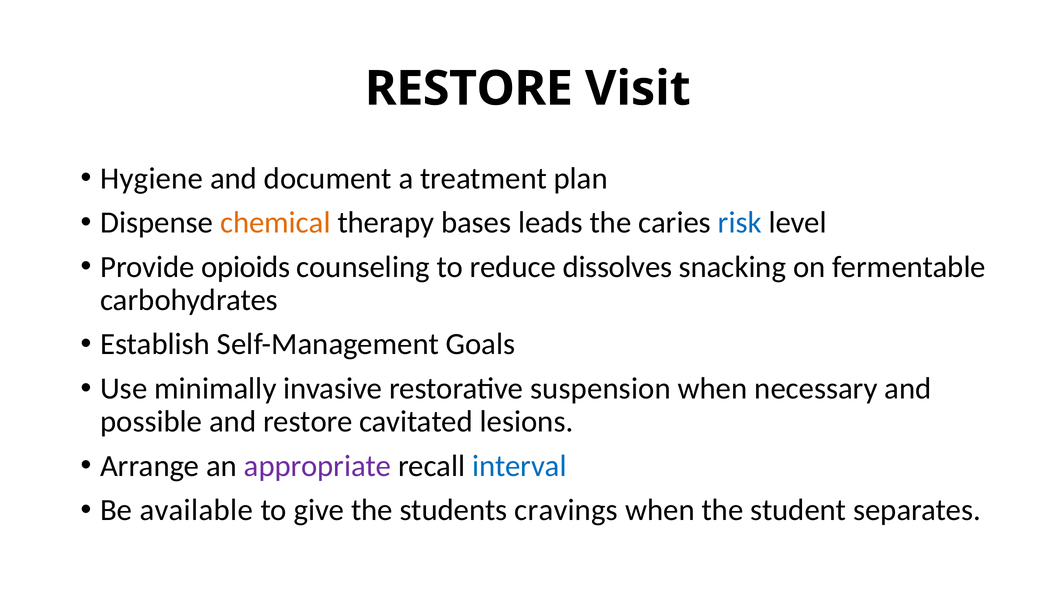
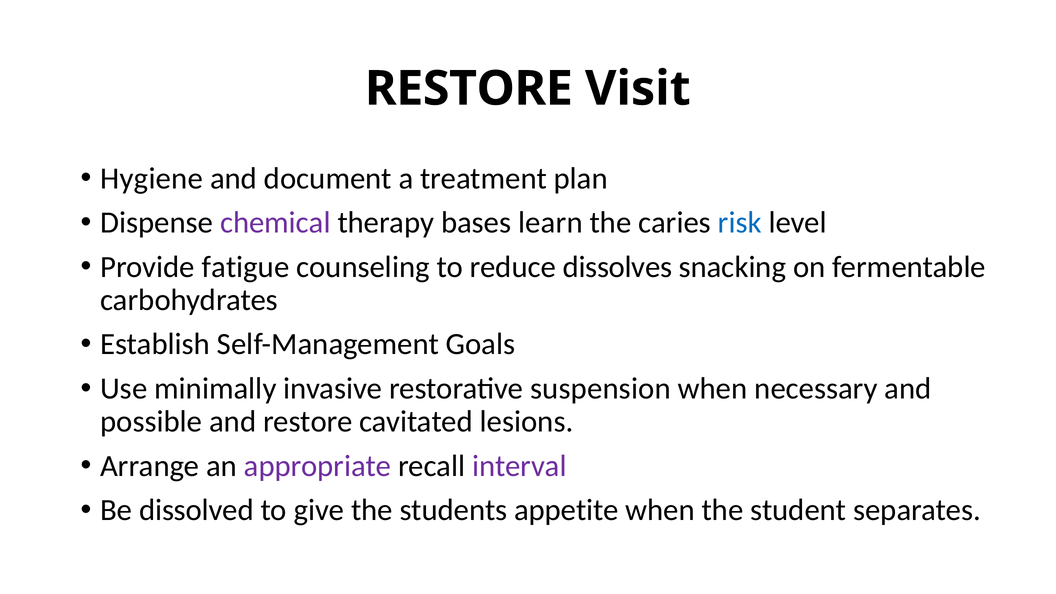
chemical colour: orange -> purple
leads: leads -> learn
opioids: opioids -> fatigue
interval colour: blue -> purple
available: available -> dissolved
cravings: cravings -> appetite
